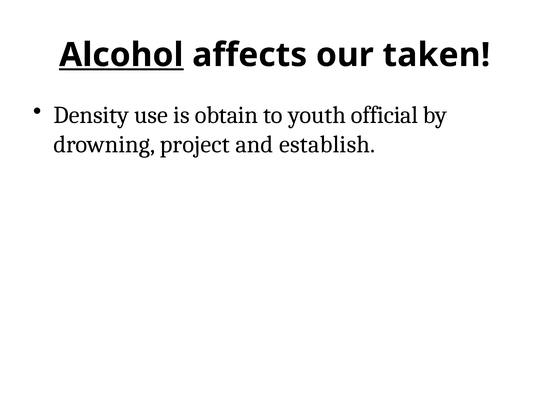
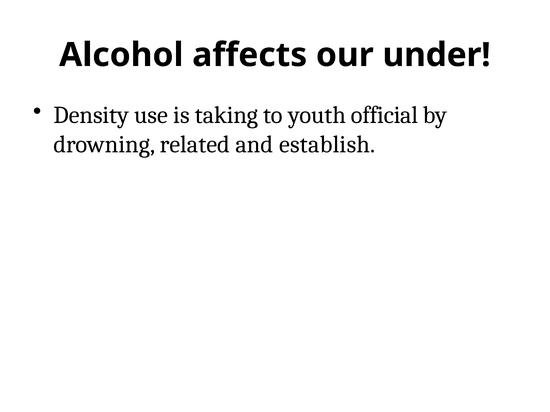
Alcohol underline: present -> none
taken: taken -> under
obtain: obtain -> taking
project: project -> related
